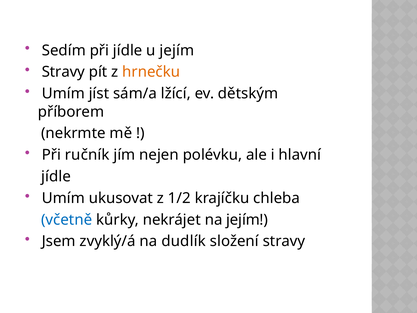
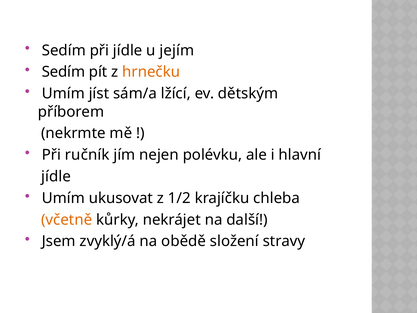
Stravy at (63, 72): Stravy -> Sedím
včetně colour: blue -> orange
na jejím: jejím -> další
dudlík: dudlík -> obědě
